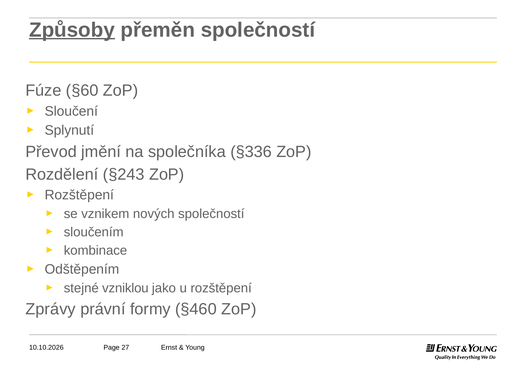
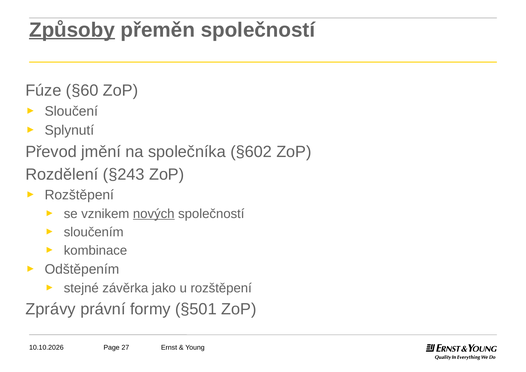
§336: §336 -> §602
nových underline: none -> present
vzniklou: vzniklou -> závěrka
§460: §460 -> §501
